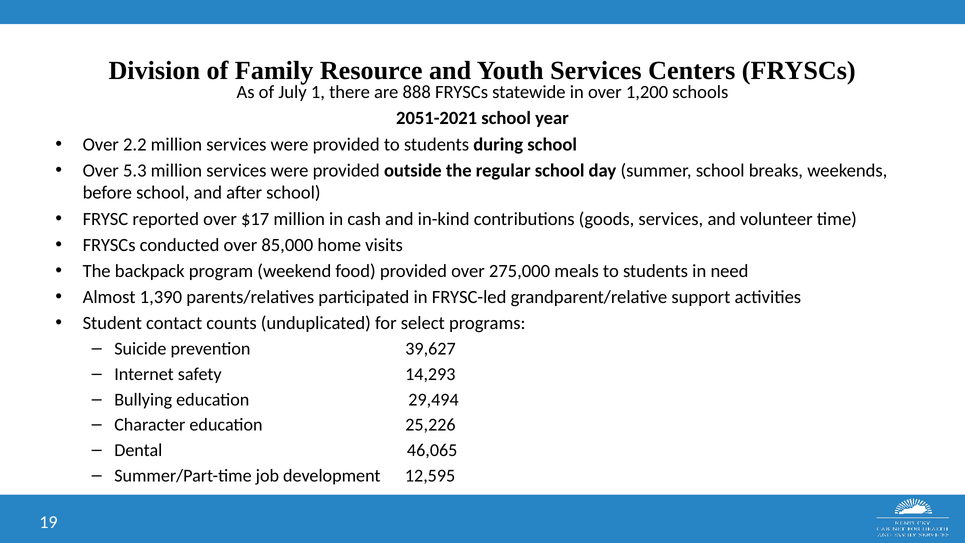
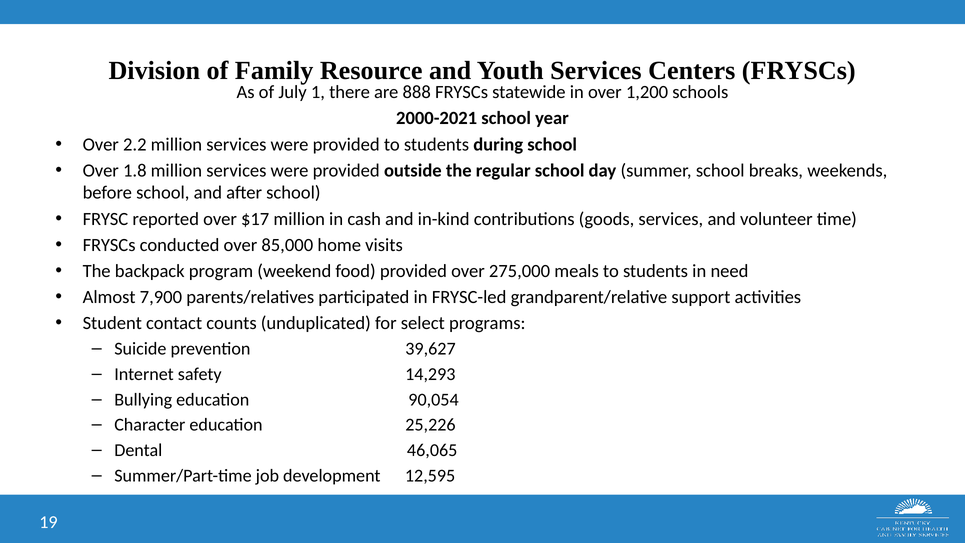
2051-2021: 2051-2021 -> 2000-2021
5.3: 5.3 -> 1.8
1,390: 1,390 -> 7,900
29,494: 29,494 -> 90,054
